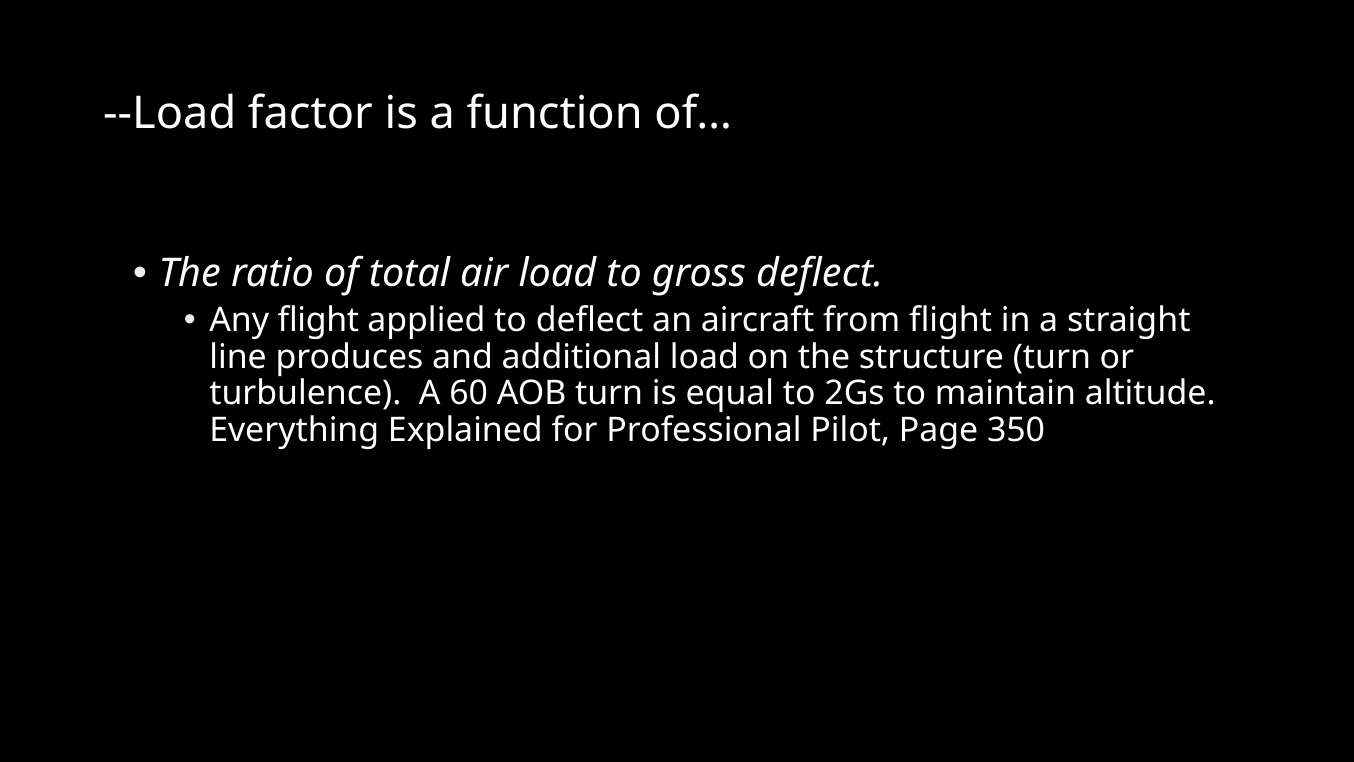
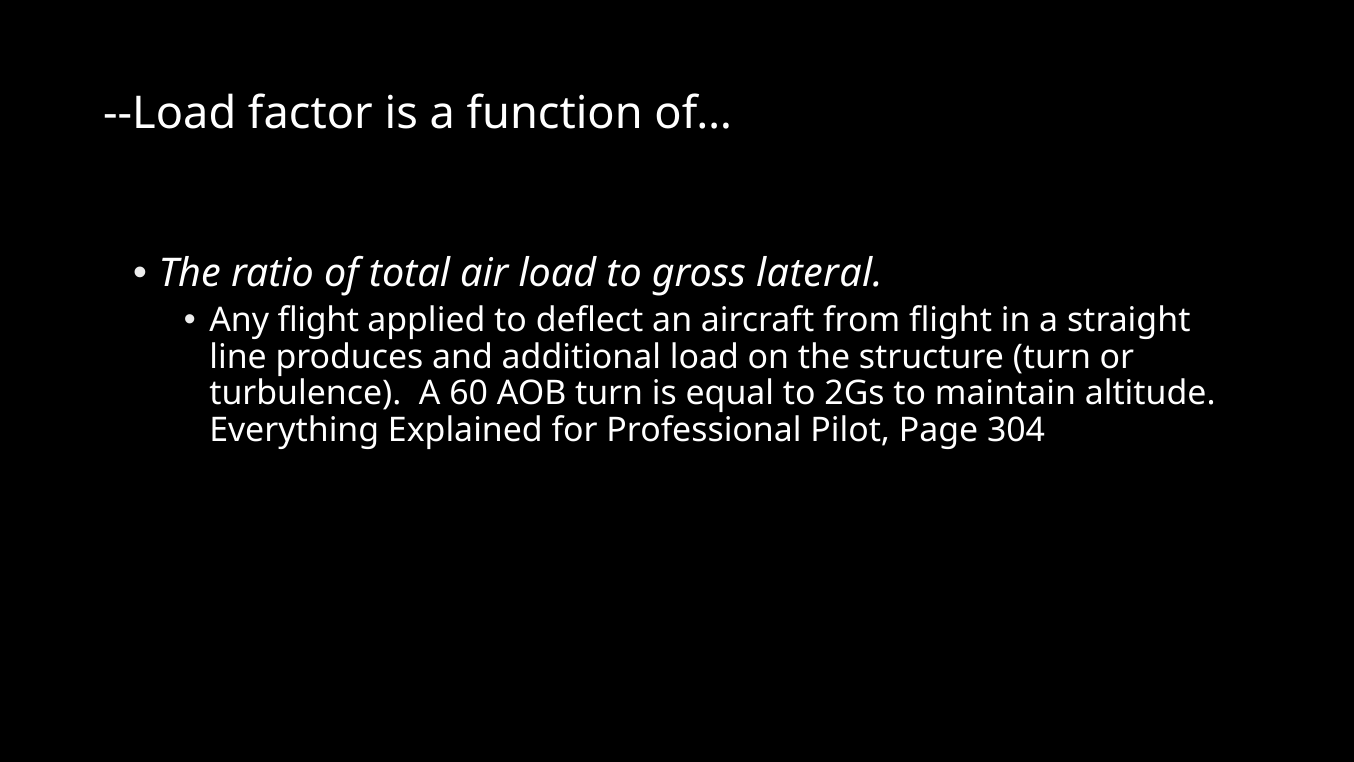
gross deflect: deflect -> lateral
350: 350 -> 304
